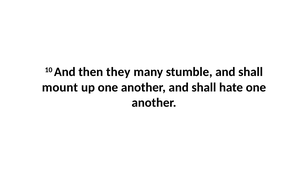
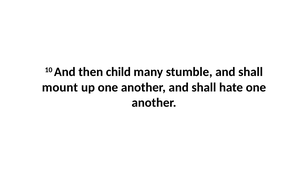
they: they -> child
